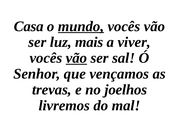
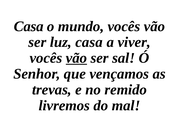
mundo underline: present -> none
luz mais: mais -> casa
joelhos: joelhos -> remido
